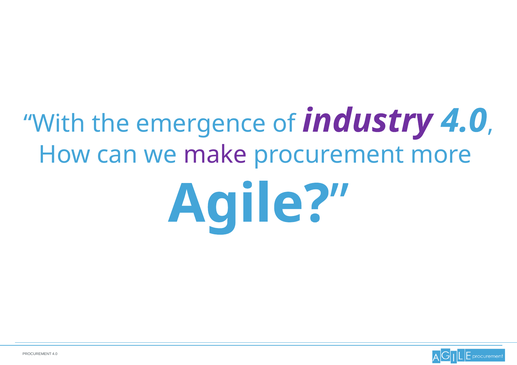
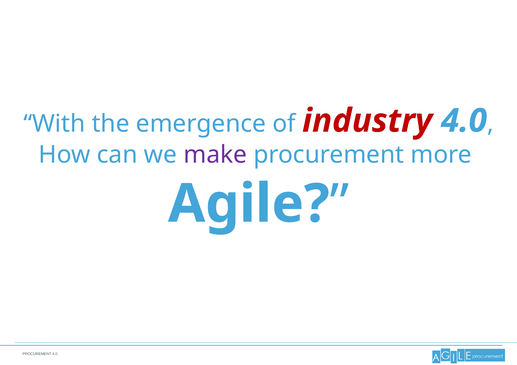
industry colour: purple -> red
